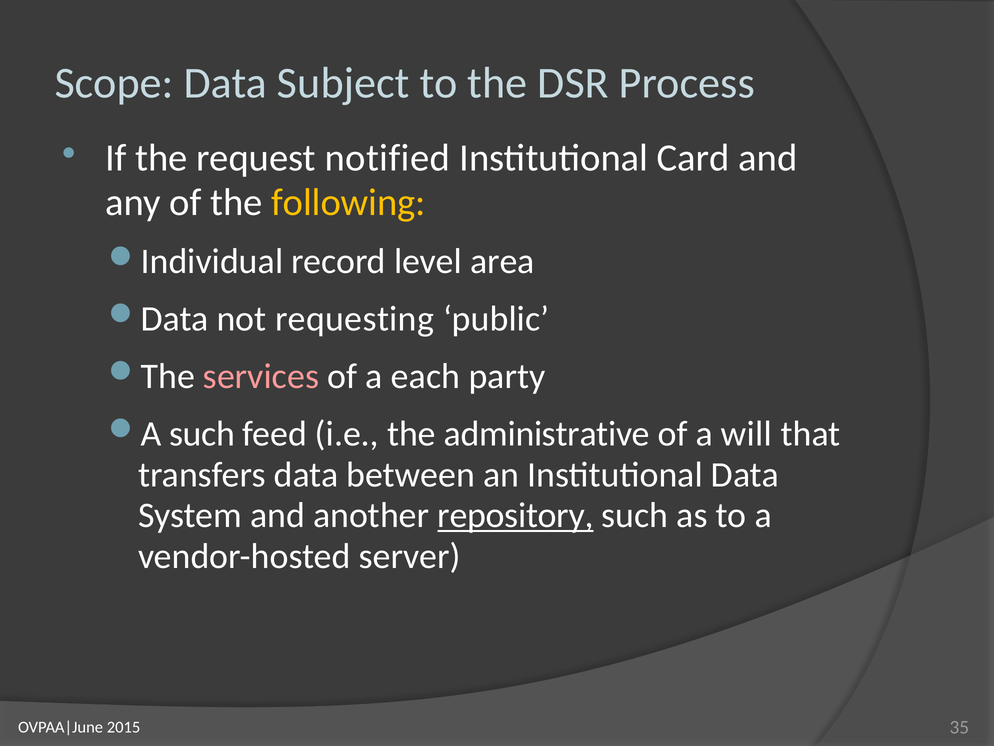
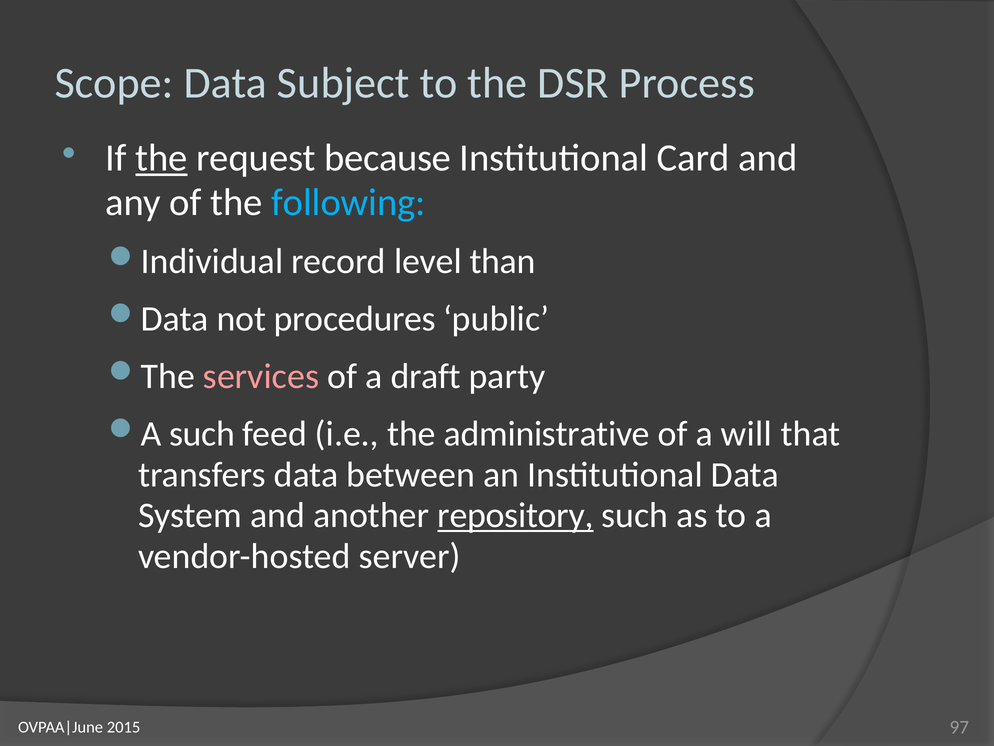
the at (161, 158) underline: none -> present
notified: notified -> because
following colour: yellow -> light blue
area: area -> than
requesting: requesting -> procedures
each: each -> draft
35: 35 -> 97
